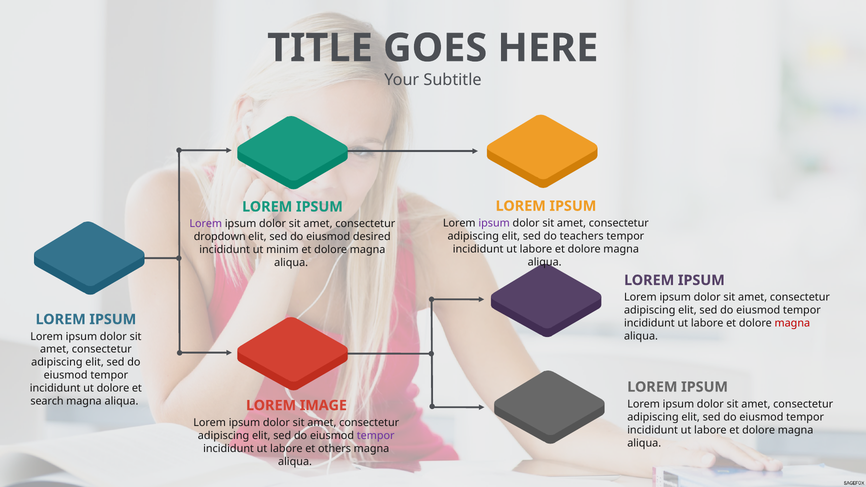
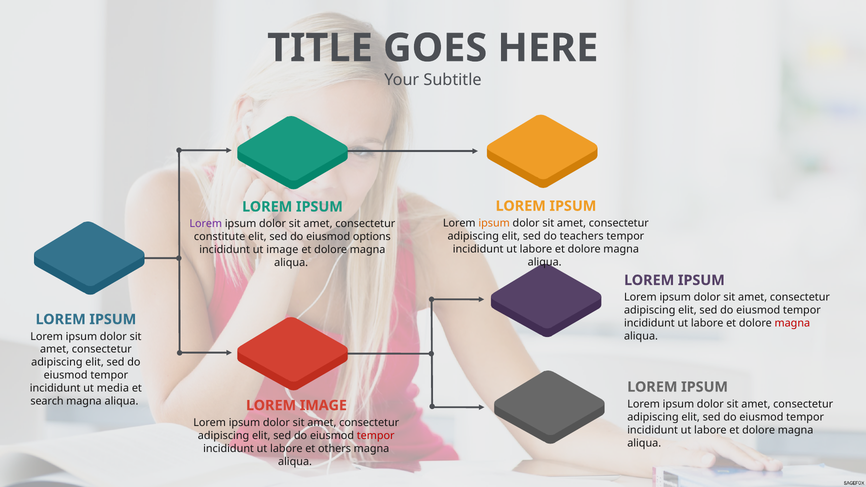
ipsum at (494, 223) colour: purple -> orange
dropdown: dropdown -> constitute
desired: desired -> options
ut minim: minim -> image
ut dolore: dolore -> media
tempor at (376, 436) colour: purple -> red
